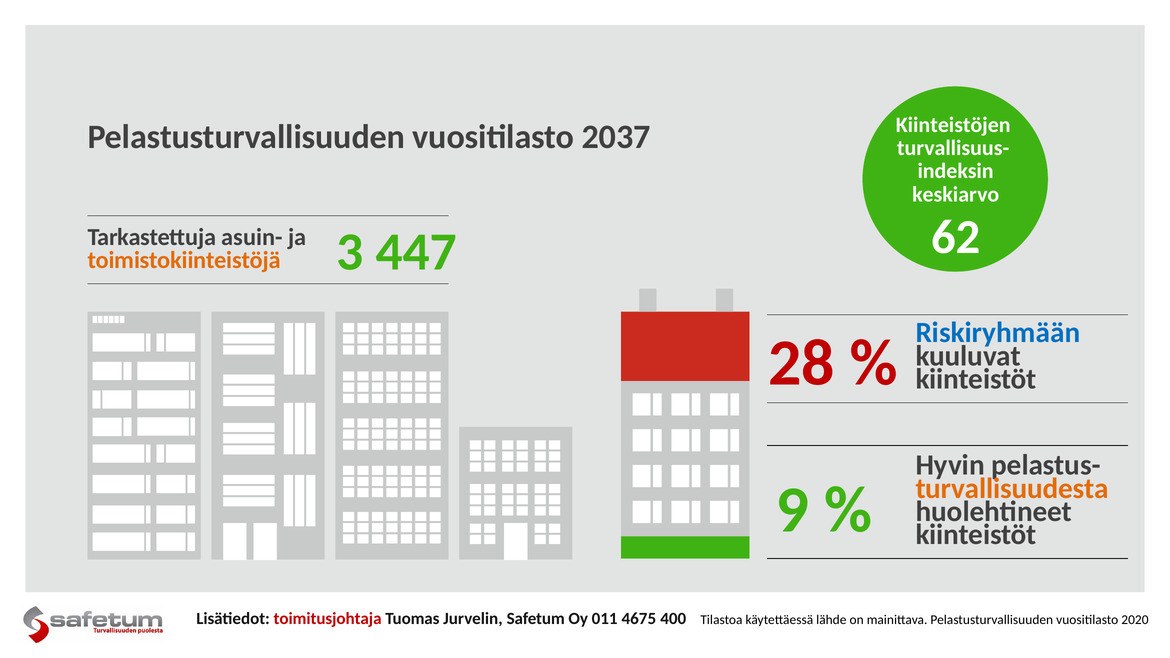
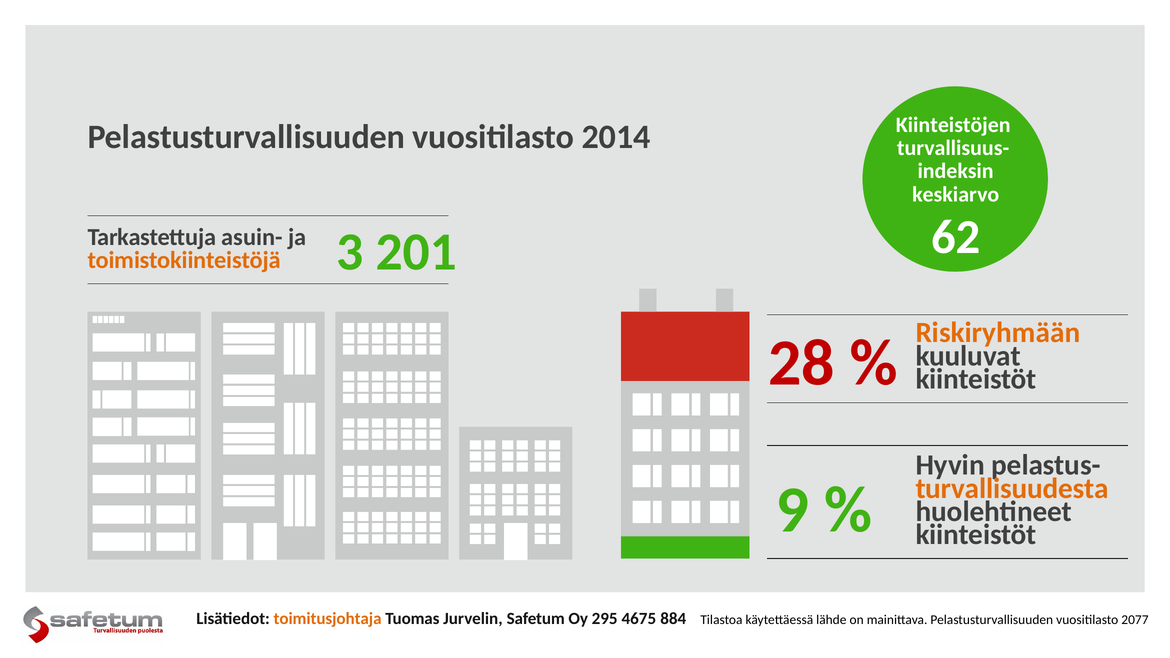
2037: 2037 -> 2014
447: 447 -> 201
Riskiryhmään colour: blue -> orange
toimitusjohtaja colour: red -> orange
011: 011 -> 295
400: 400 -> 884
2020: 2020 -> 2077
